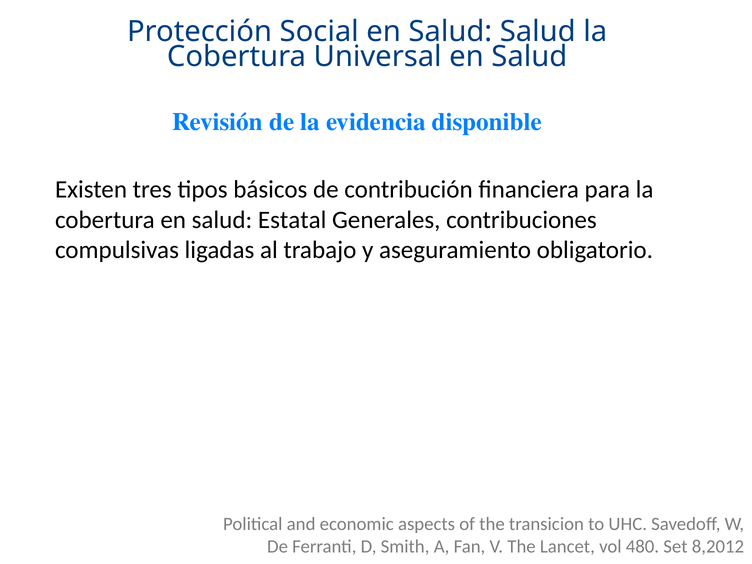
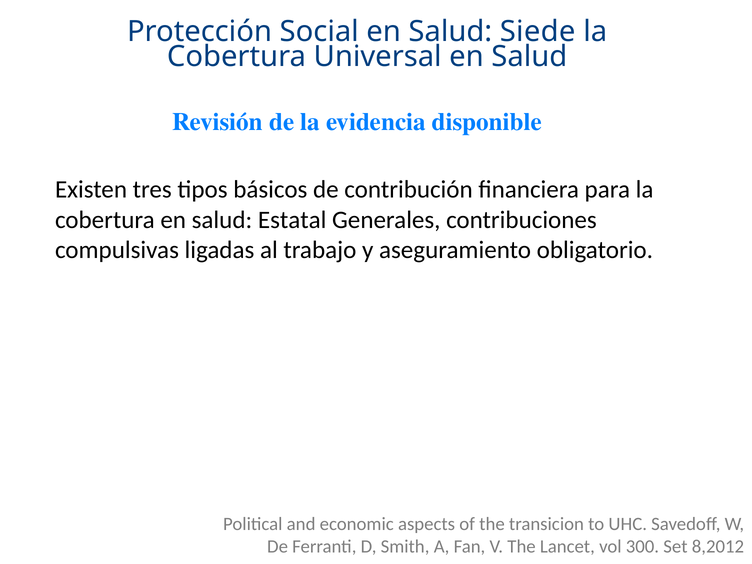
Salud Salud: Salud -> Siede
480: 480 -> 300
